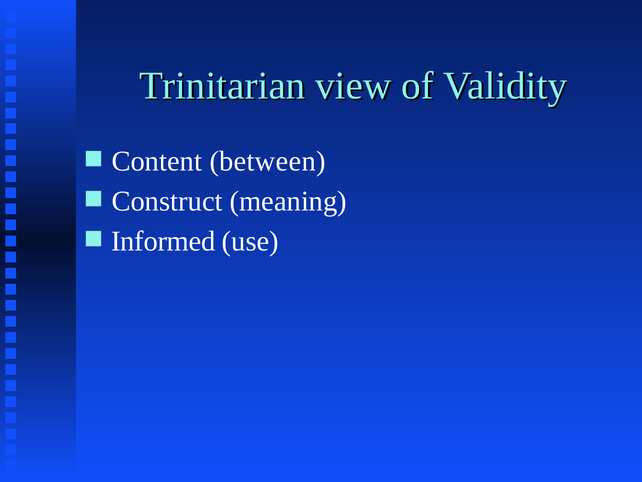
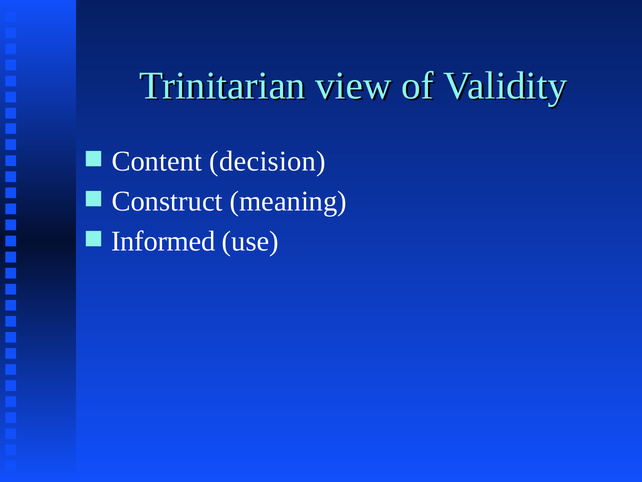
between: between -> decision
